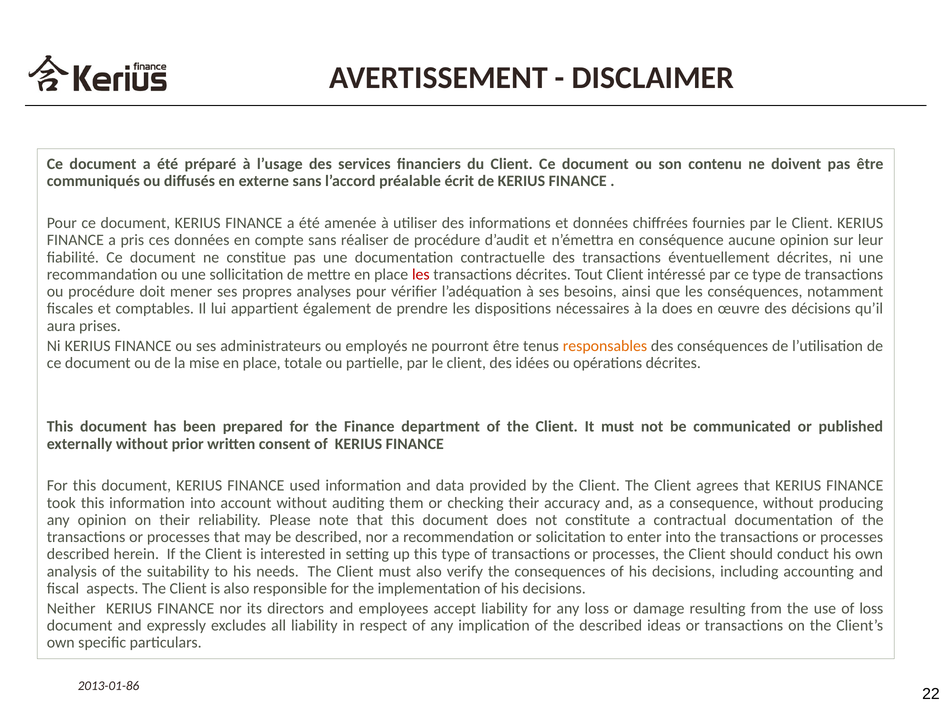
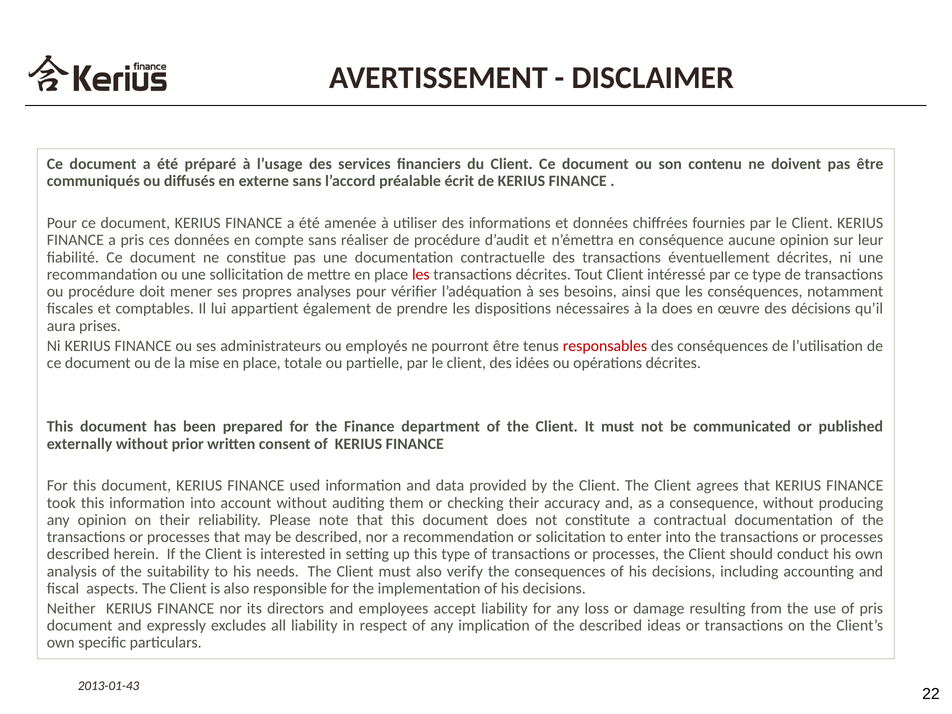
responsables colour: orange -> red
of loss: loss -> pris
2013-01-86: 2013-01-86 -> 2013-01-43
